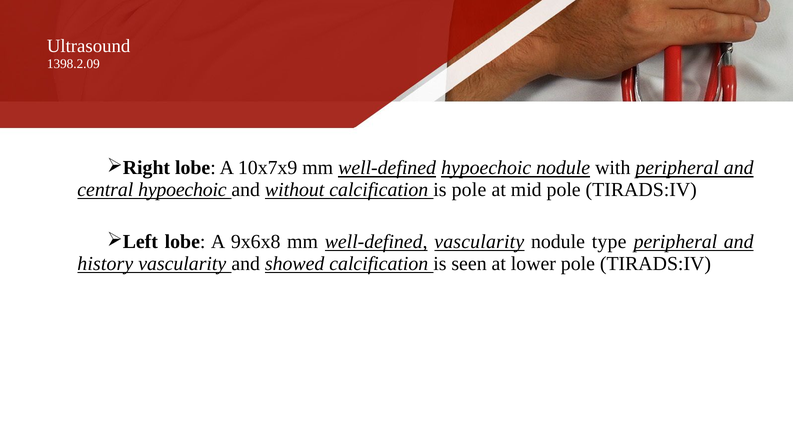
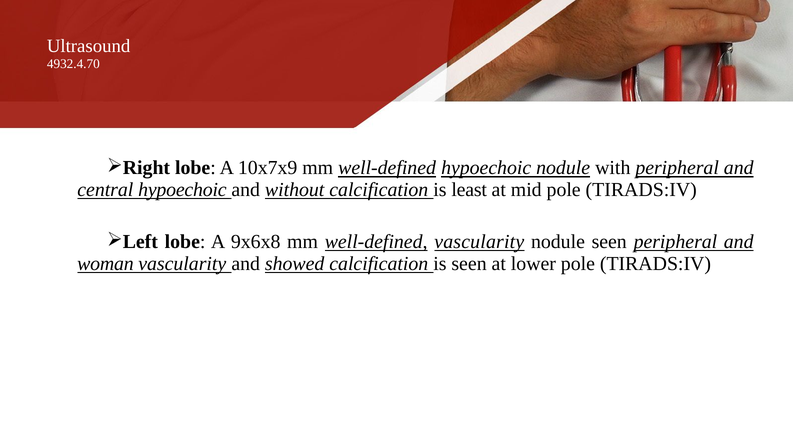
1398.2.09: 1398.2.09 -> 4932.4.70
is pole: pole -> least
nodule type: type -> seen
history: history -> woman
